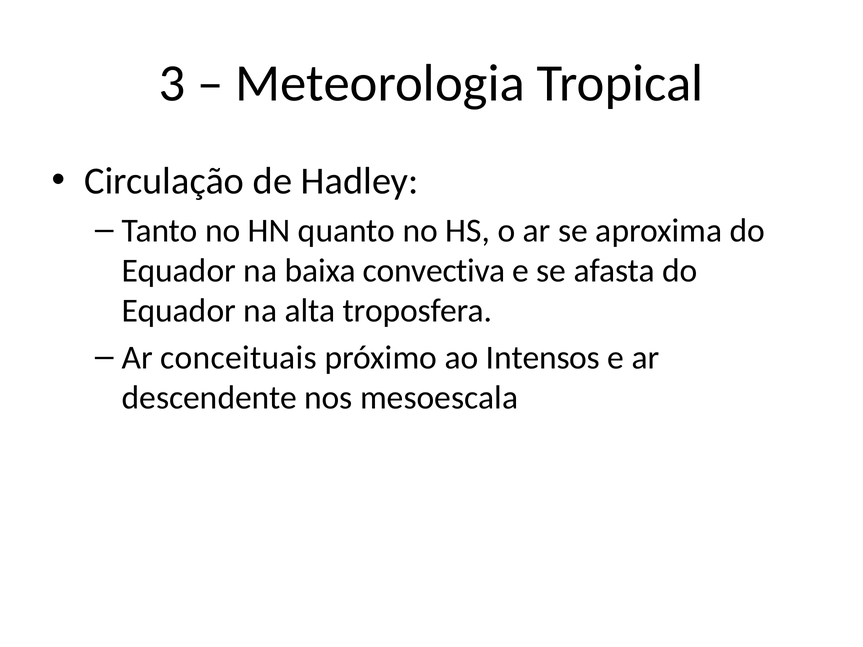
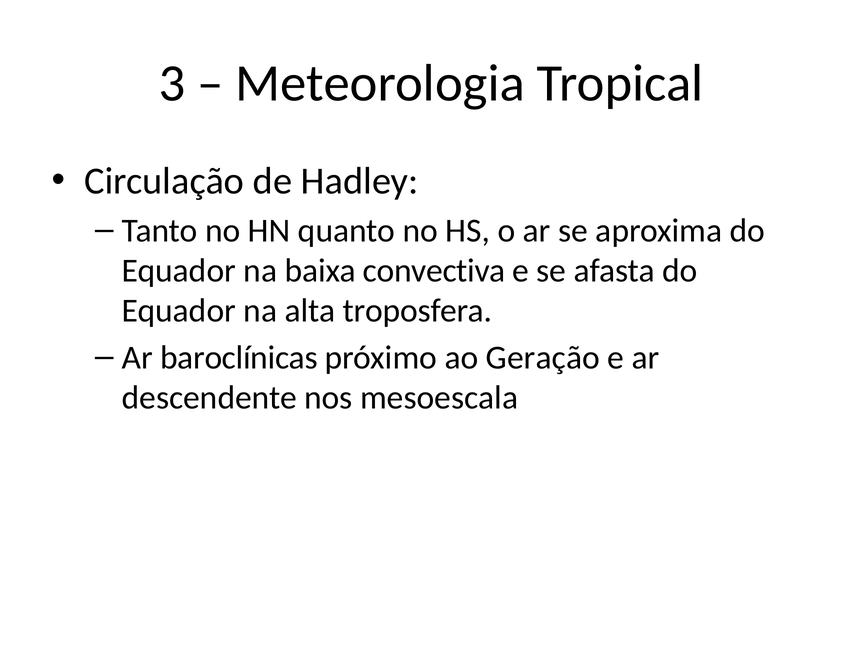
conceituais: conceituais -> baroclínicas
Intensos: Intensos -> Geração
